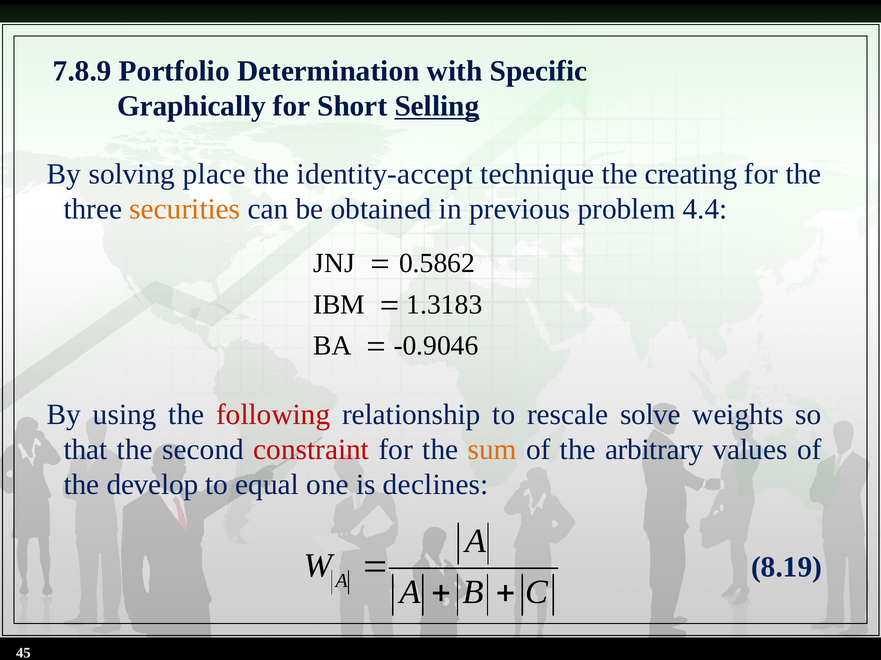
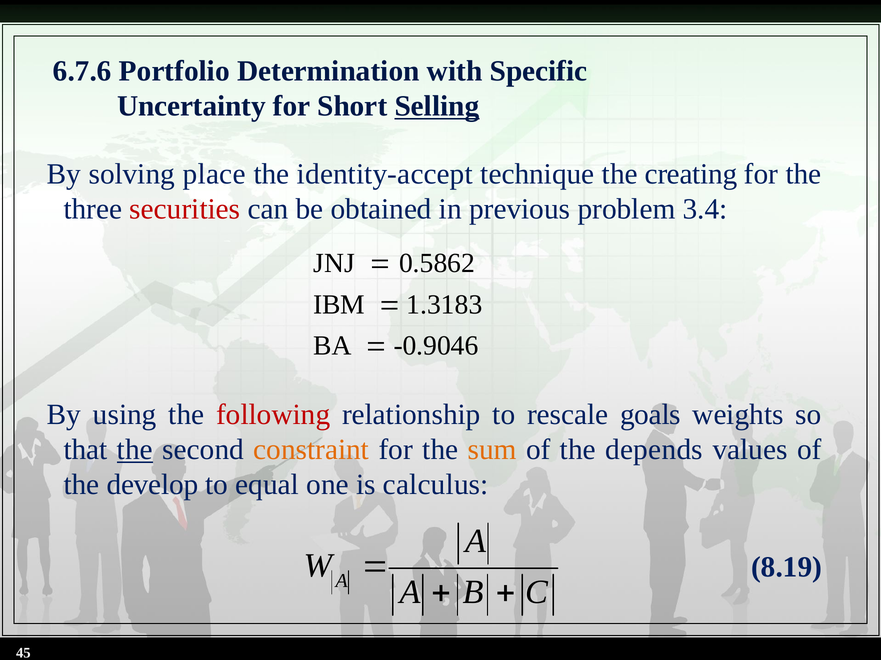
7.8.9: 7.8.9 -> 6.7.6
Graphically: Graphically -> Uncertainty
securities colour: orange -> red
4.4: 4.4 -> 3.4
solve: solve -> goals
the at (135, 450) underline: none -> present
constraint colour: red -> orange
arbitrary: arbitrary -> depends
declines: declines -> calculus
